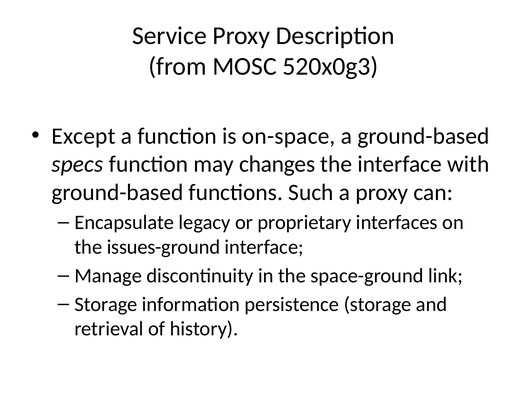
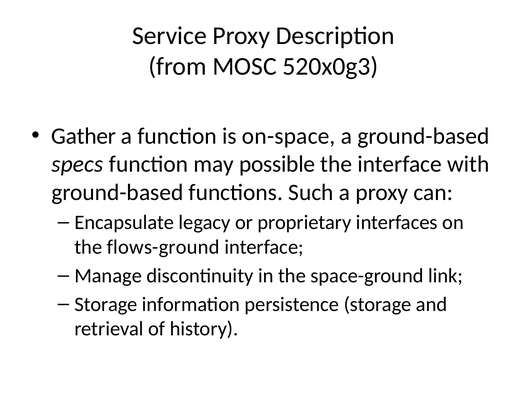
Except: Except -> Gather
changes: changes -> possible
issues-ground: issues-ground -> flows-ground
